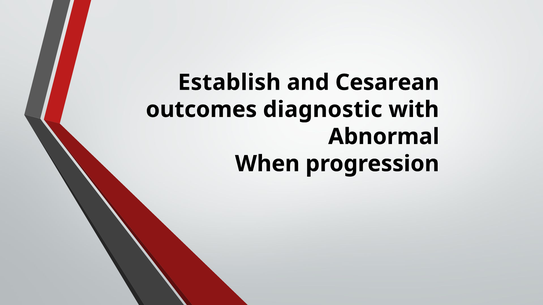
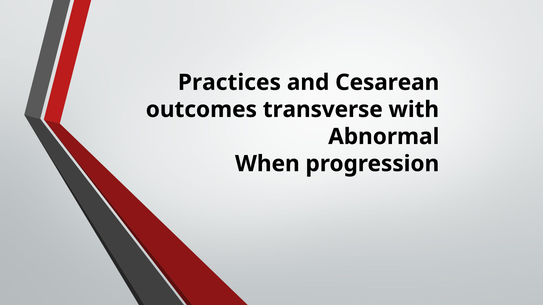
Establish: Establish -> Practices
diagnostic: diagnostic -> transverse
